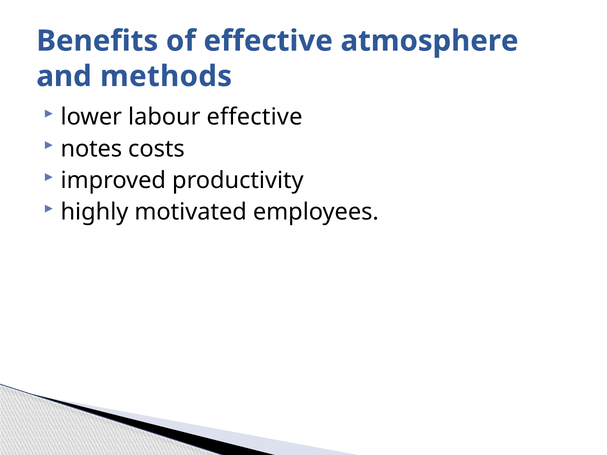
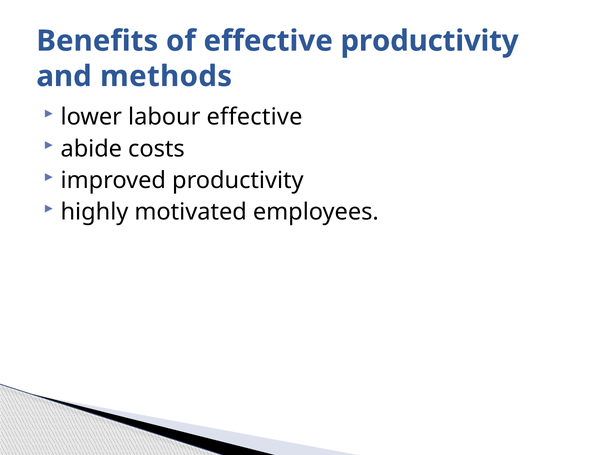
effective atmosphere: atmosphere -> productivity
notes: notes -> abide
